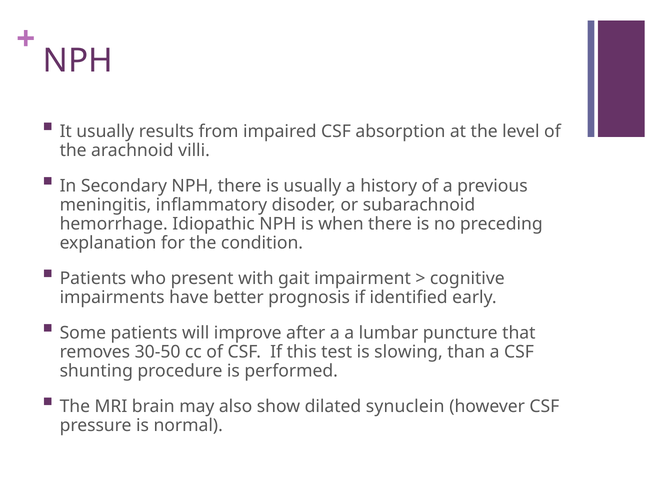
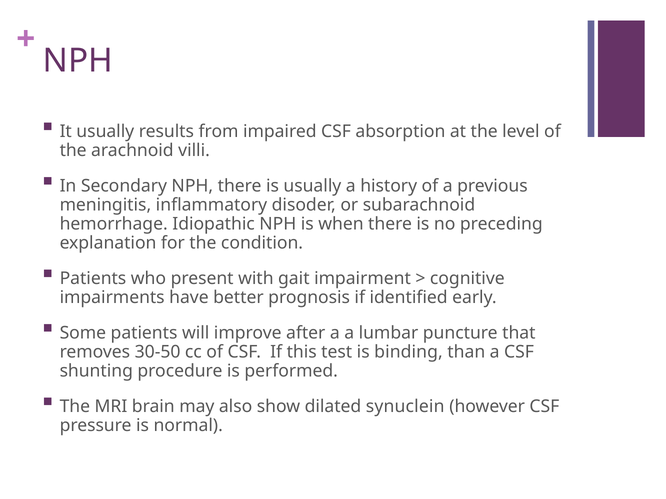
slowing: slowing -> binding
